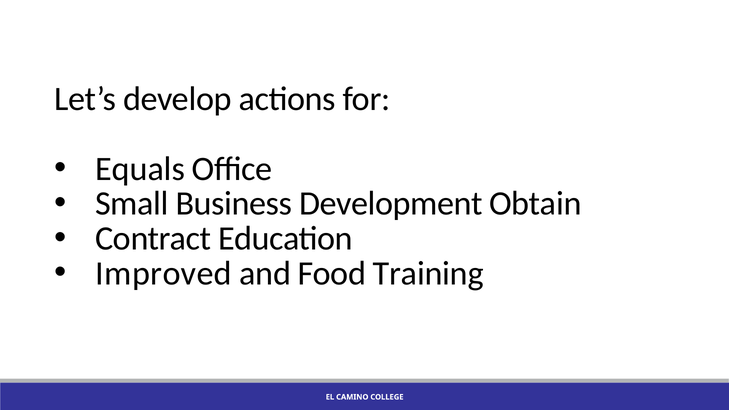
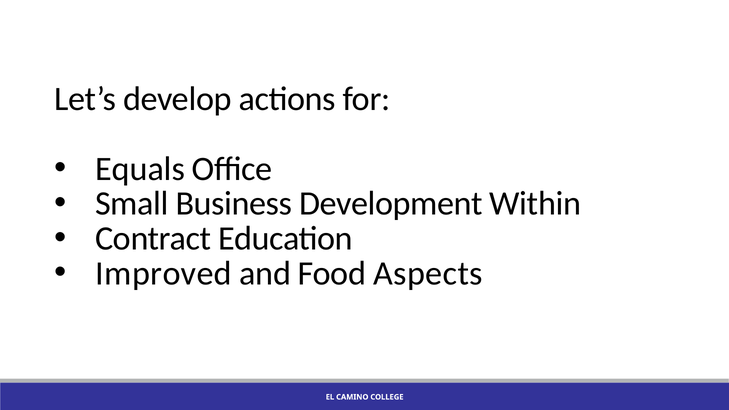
Obtain: Obtain -> Within
Training: Training -> Aspects
